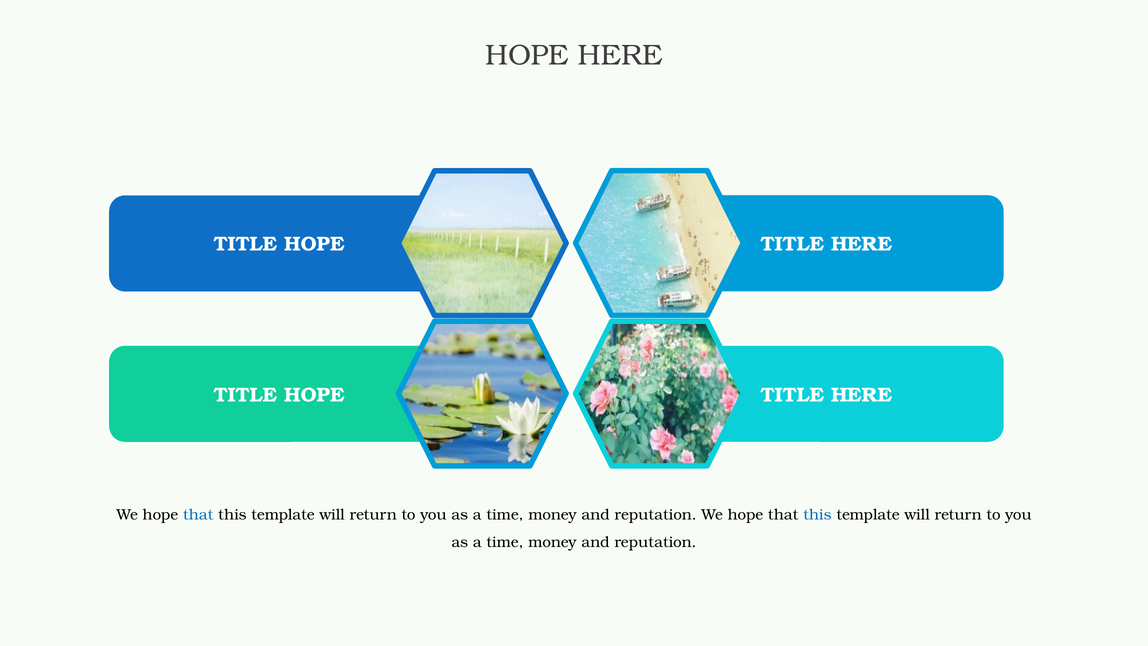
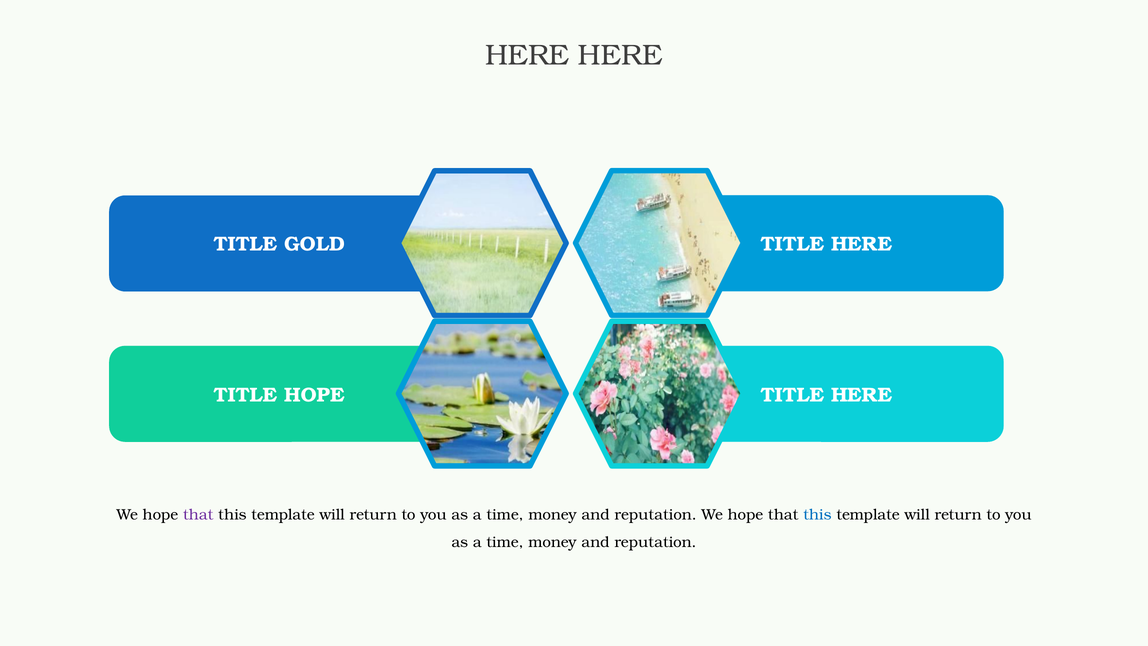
HOPE at (527, 55): HOPE -> HERE
HOPE at (314, 244): HOPE -> GOLD
that at (198, 515) colour: blue -> purple
